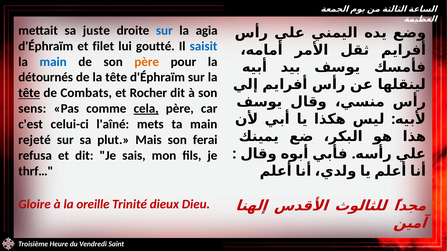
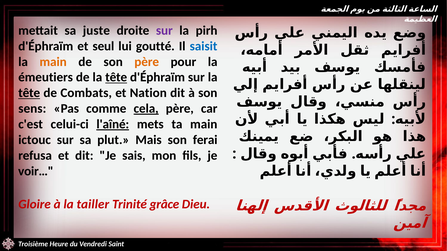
sur at (164, 31) colour: blue -> purple
agia: agia -> pirh
filet: filet -> seul
main at (53, 62) colour: blue -> orange
détournés: détournés -> émeutiers
tête at (116, 77) underline: none -> present
Rocher: Rocher -> Nation
l'aîné underline: none -> present
rejeté: rejeté -> ictouc
thrf…: thrf… -> voir…
oreille: oreille -> tailler
dieux: dieux -> grâce
